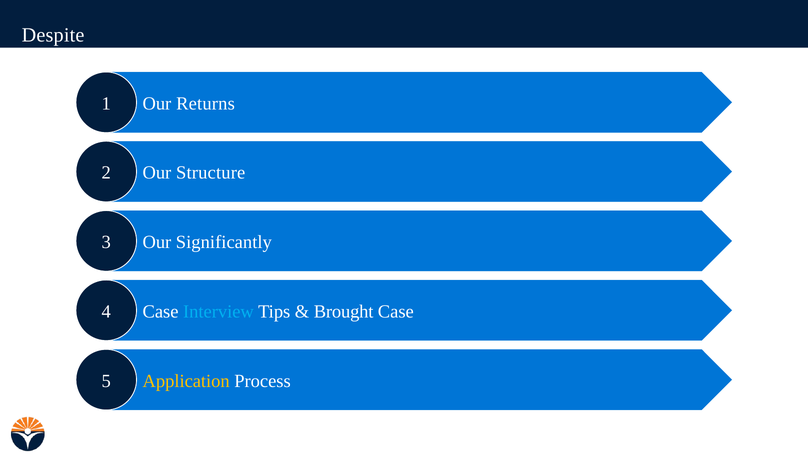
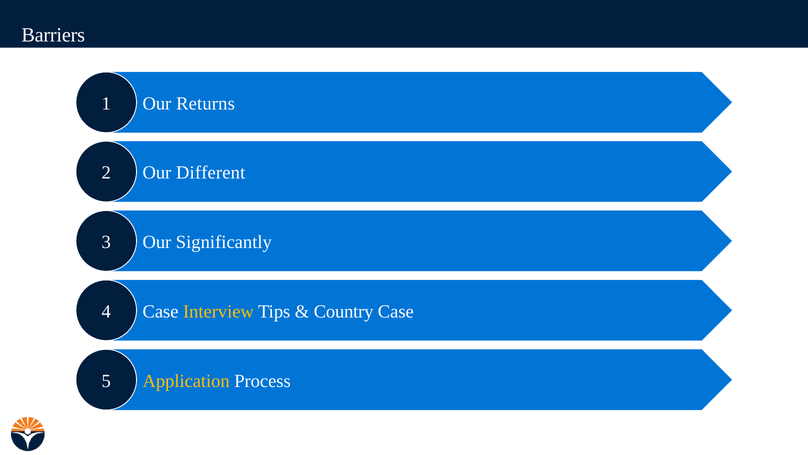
Despite: Despite -> Barriers
Structure: Structure -> Different
Interview colour: light blue -> yellow
Brought: Brought -> Country
